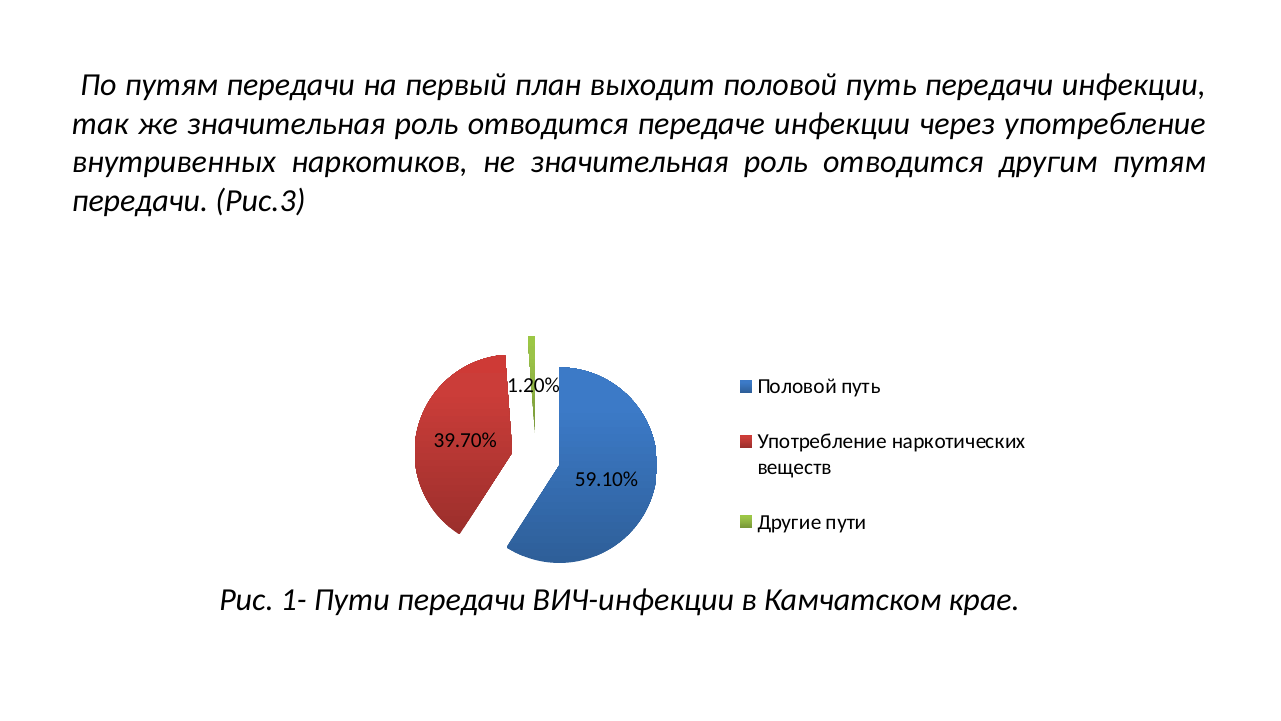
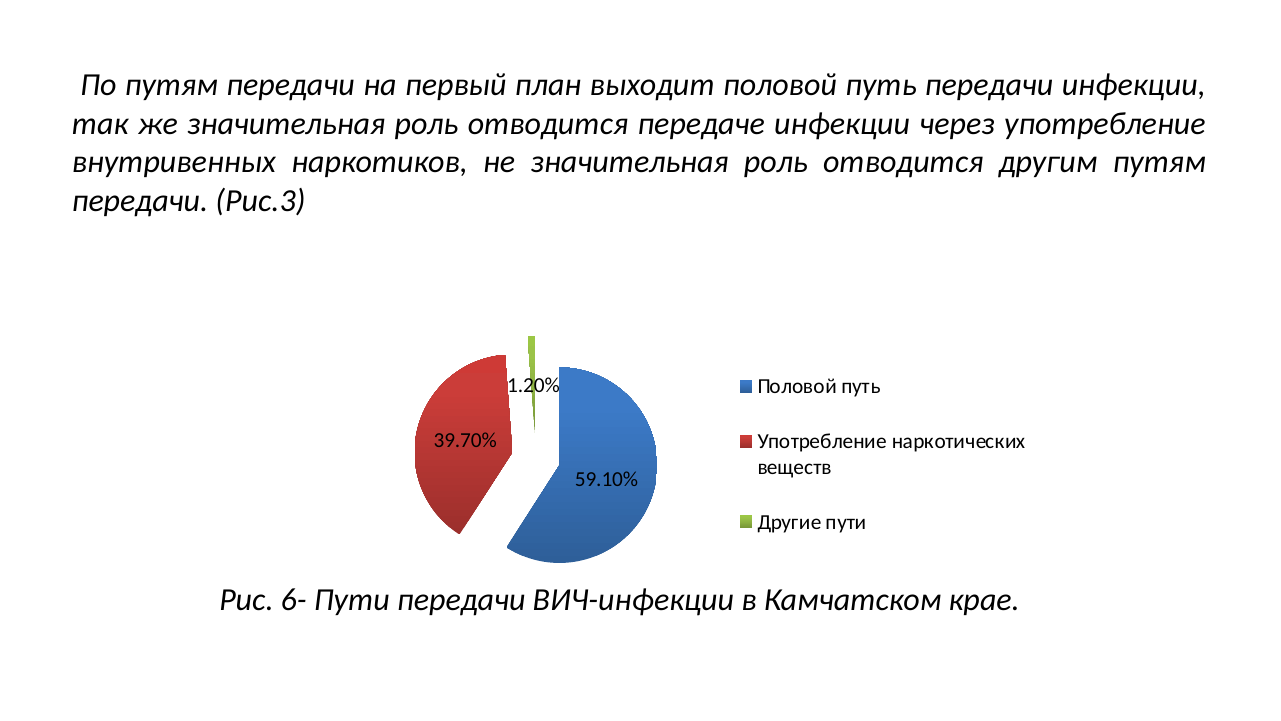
1-: 1- -> 6-
